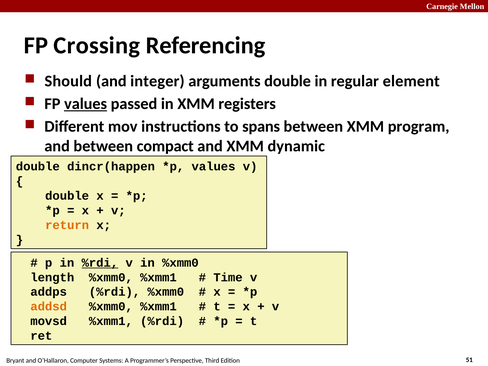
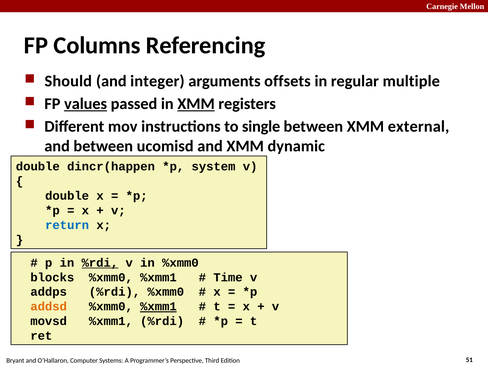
Crossing: Crossing -> Columns
arguments double: double -> offsets
element: element -> multiple
XMM at (196, 104) underline: none -> present
spans: spans -> single
program: program -> external
compact: compact -> ucomisd
values at (214, 167): values -> system
return colour: orange -> blue
length: length -> blocks
%xmm1 at (158, 307) underline: none -> present
